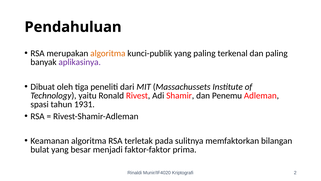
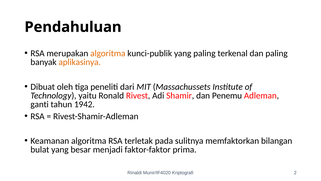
aplikasinya colour: purple -> orange
spasi: spasi -> ganti
1931: 1931 -> 1942
